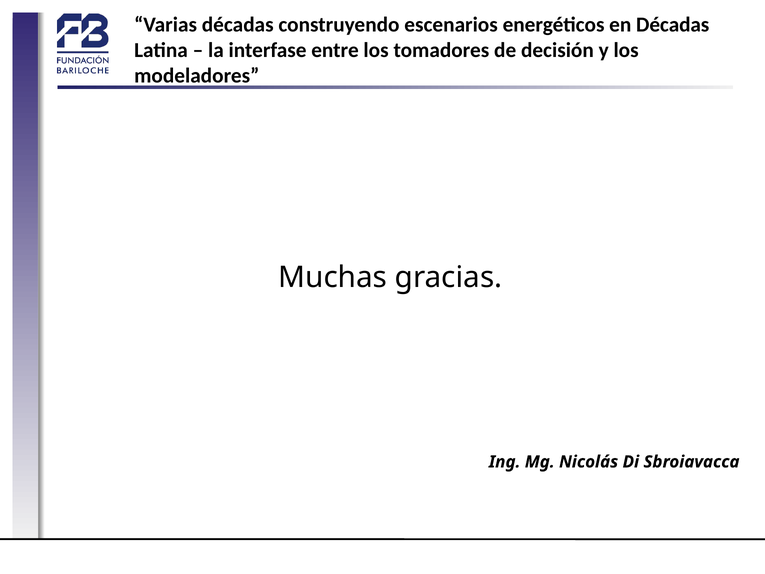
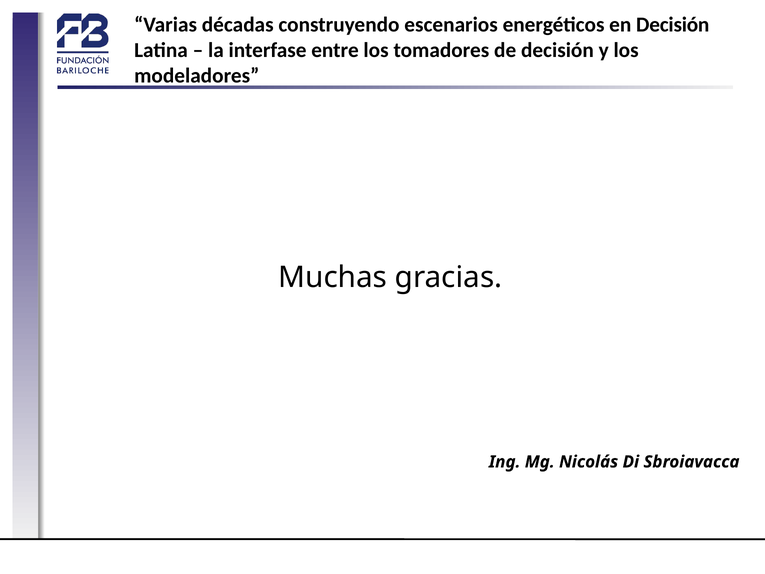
en Décadas: Décadas -> Decisión
